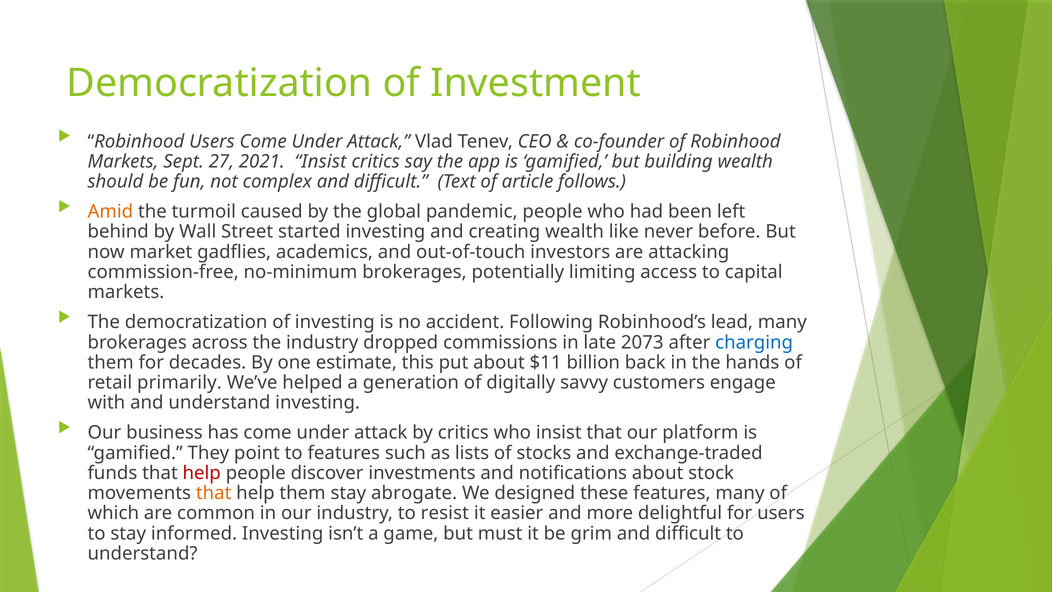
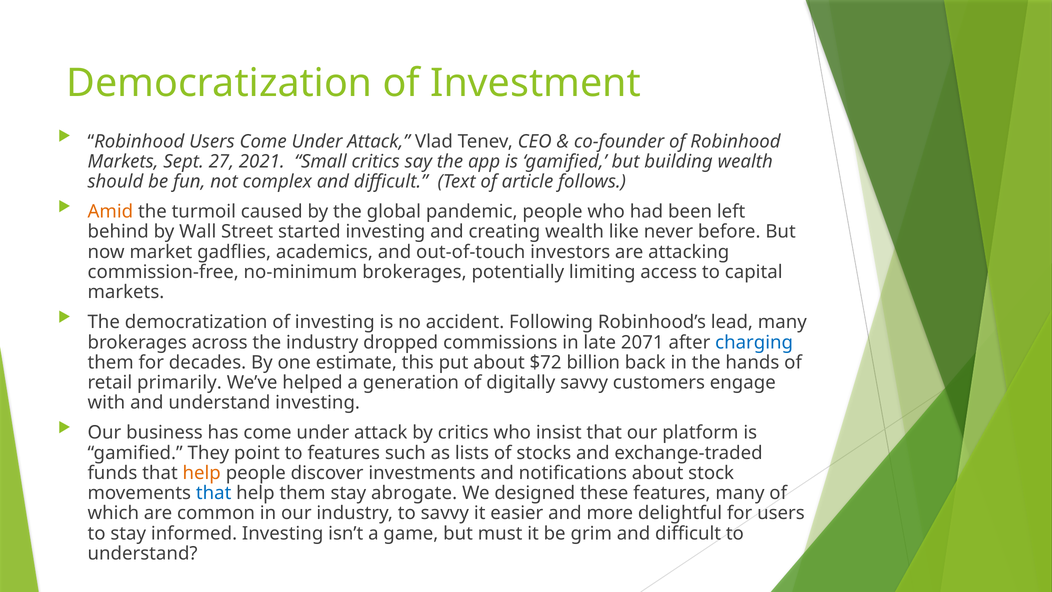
2021 Insist: Insist -> Small
2073: 2073 -> 2071
$11: $11 -> $72
help at (202, 473) colour: red -> orange
that at (214, 493) colour: orange -> blue
to resist: resist -> savvy
